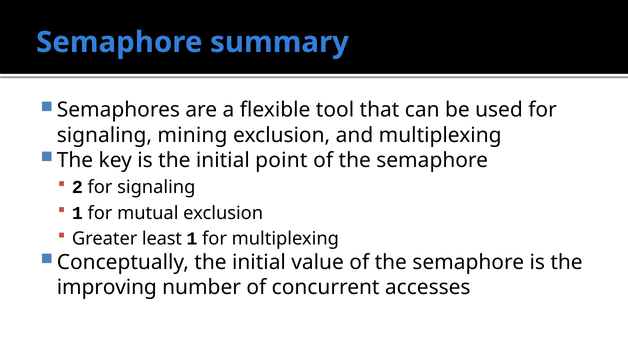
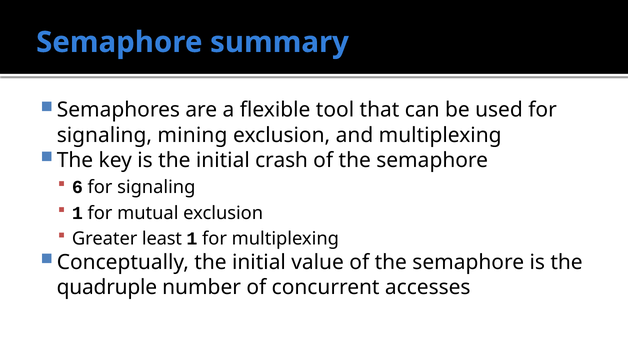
point: point -> crash
2: 2 -> 6
improving: improving -> quadruple
